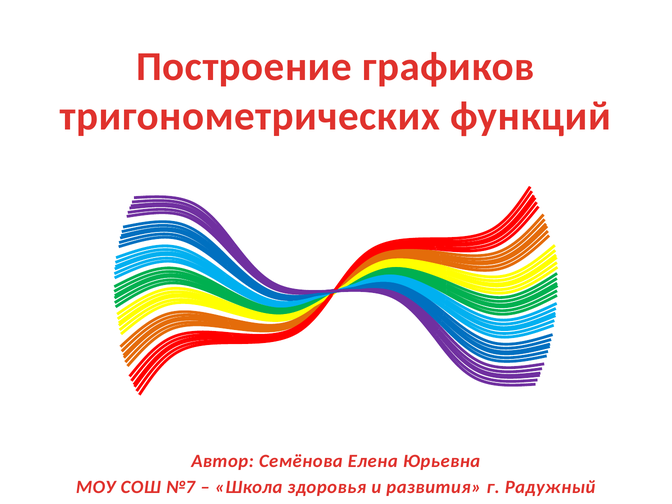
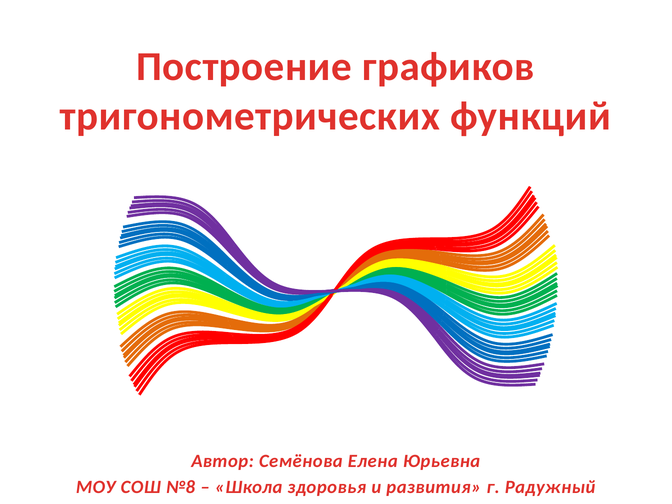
№7: №7 -> №8
